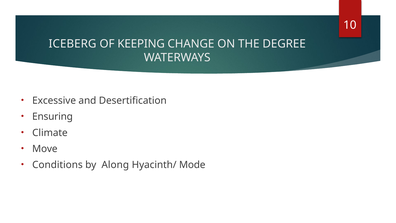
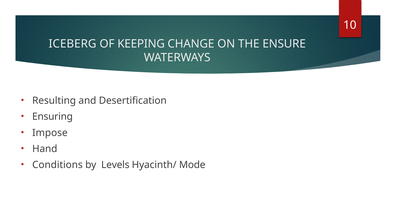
DEGREE: DEGREE -> ENSURE
Excessive: Excessive -> Resulting
Climate: Climate -> Impose
Move: Move -> Hand
Along: Along -> Levels
